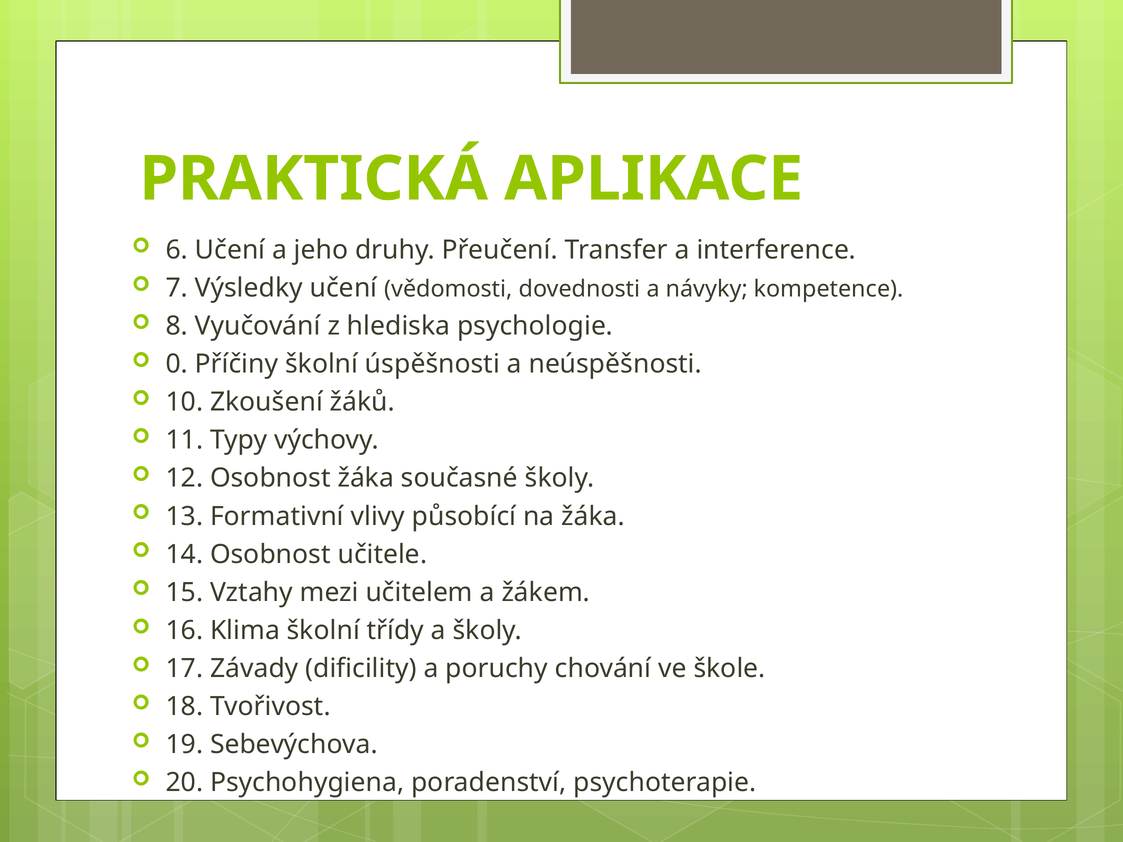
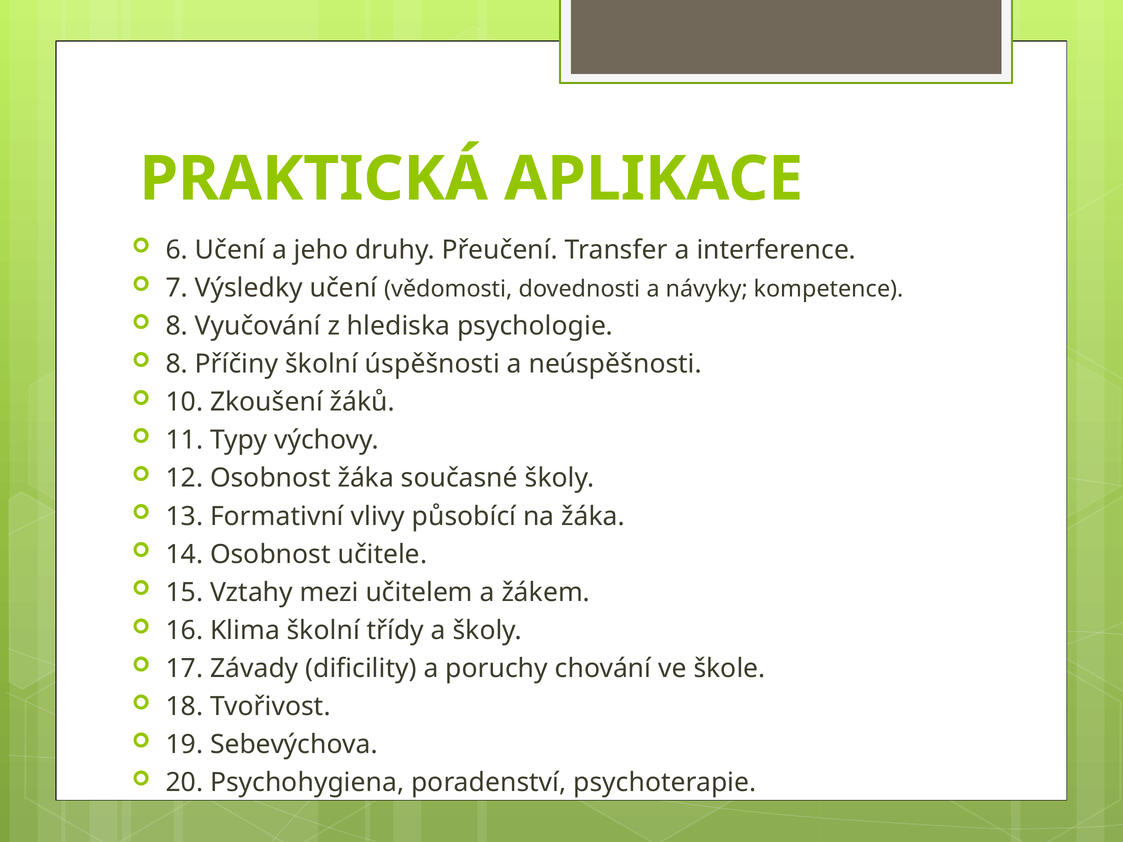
0 at (177, 364): 0 -> 8
